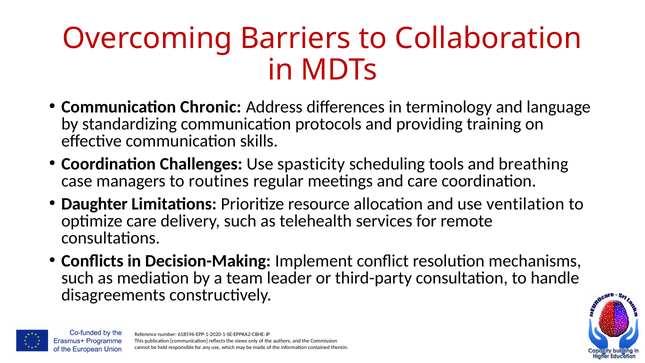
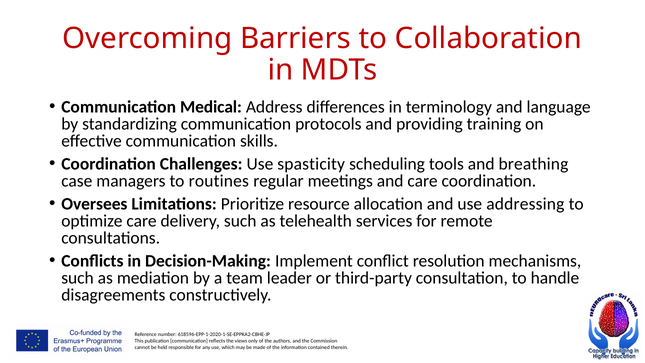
Chronic: Chronic -> Medical
Daughter: Daughter -> Oversees
ventilation: ventilation -> addressing
